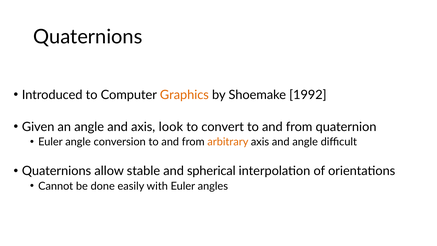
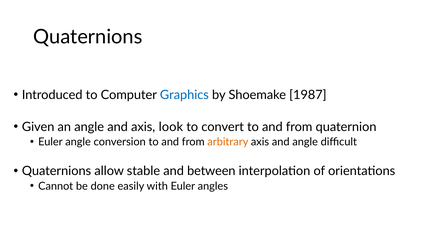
Graphics colour: orange -> blue
1992: 1992 -> 1987
spherical: spherical -> between
